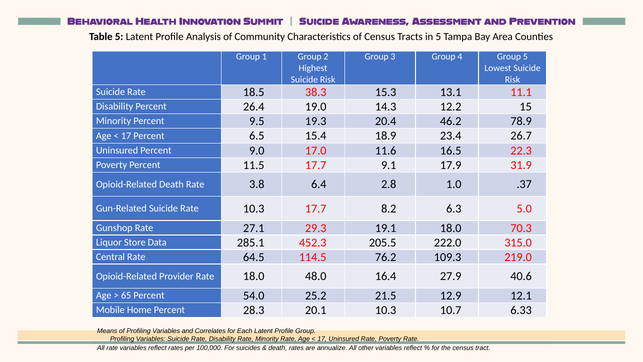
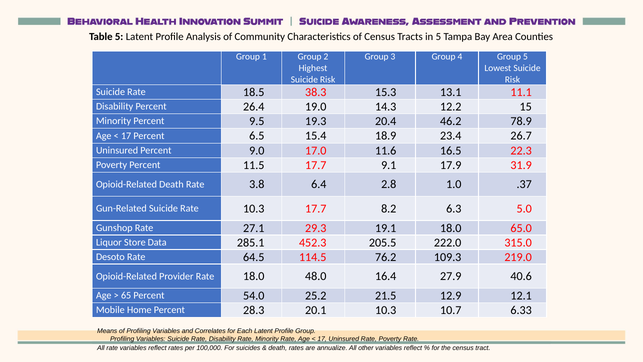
70.3: 70.3 -> 65.0
Central: Central -> Desoto
